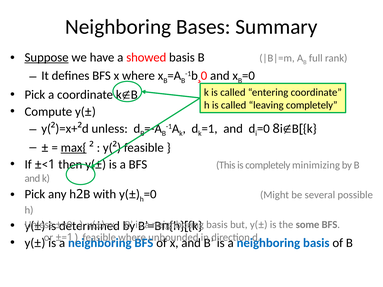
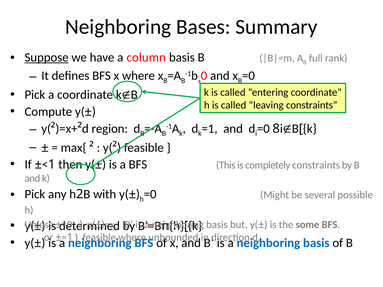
showed: showed -> column
leaving completely: completely -> constraints
d unless: unless -> region
max{ underline: present -> none
completely minimizing: minimizing -> constraints
